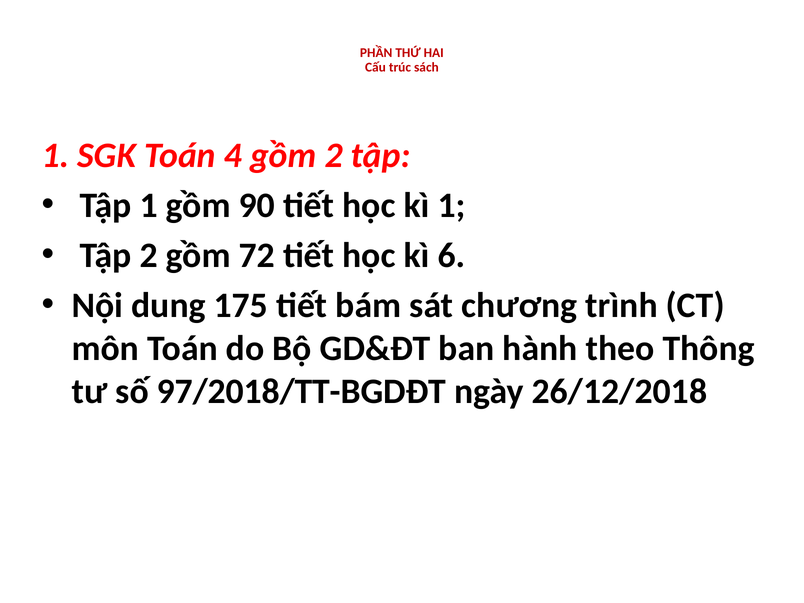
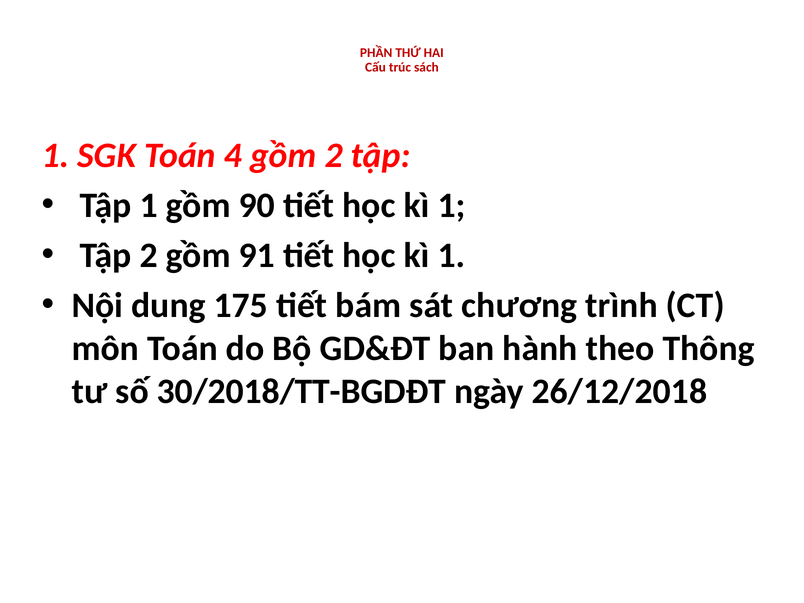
72: 72 -> 91
6 at (452, 255): 6 -> 1
97/2018/TT-BGDĐT: 97/2018/TT-BGDĐT -> 30/2018/TT-BGDĐT
